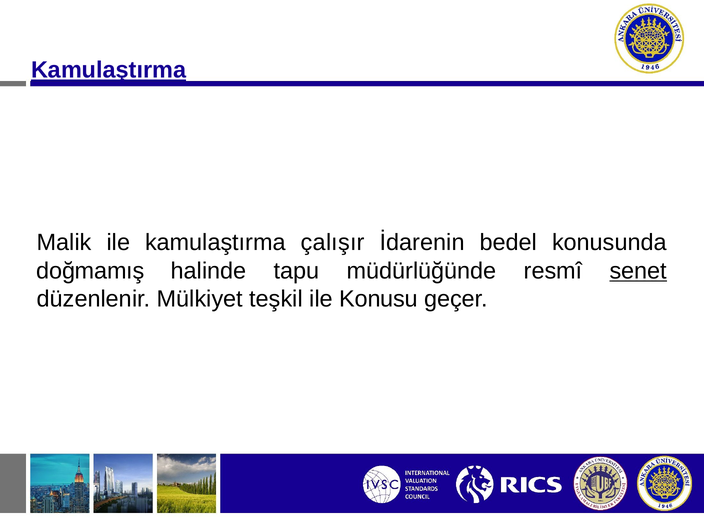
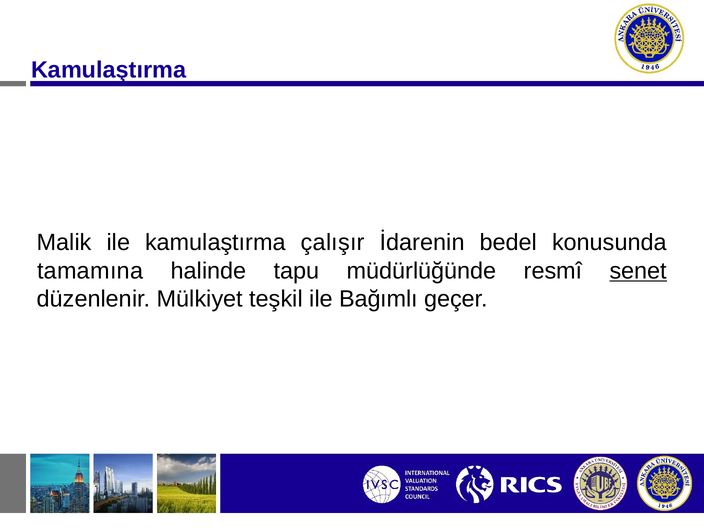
Kamulaştırma at (109, 70) underline: present -> none
doğmamış: doğmamış -> tamamına
Konusu: Konusu -> Bağımlı
